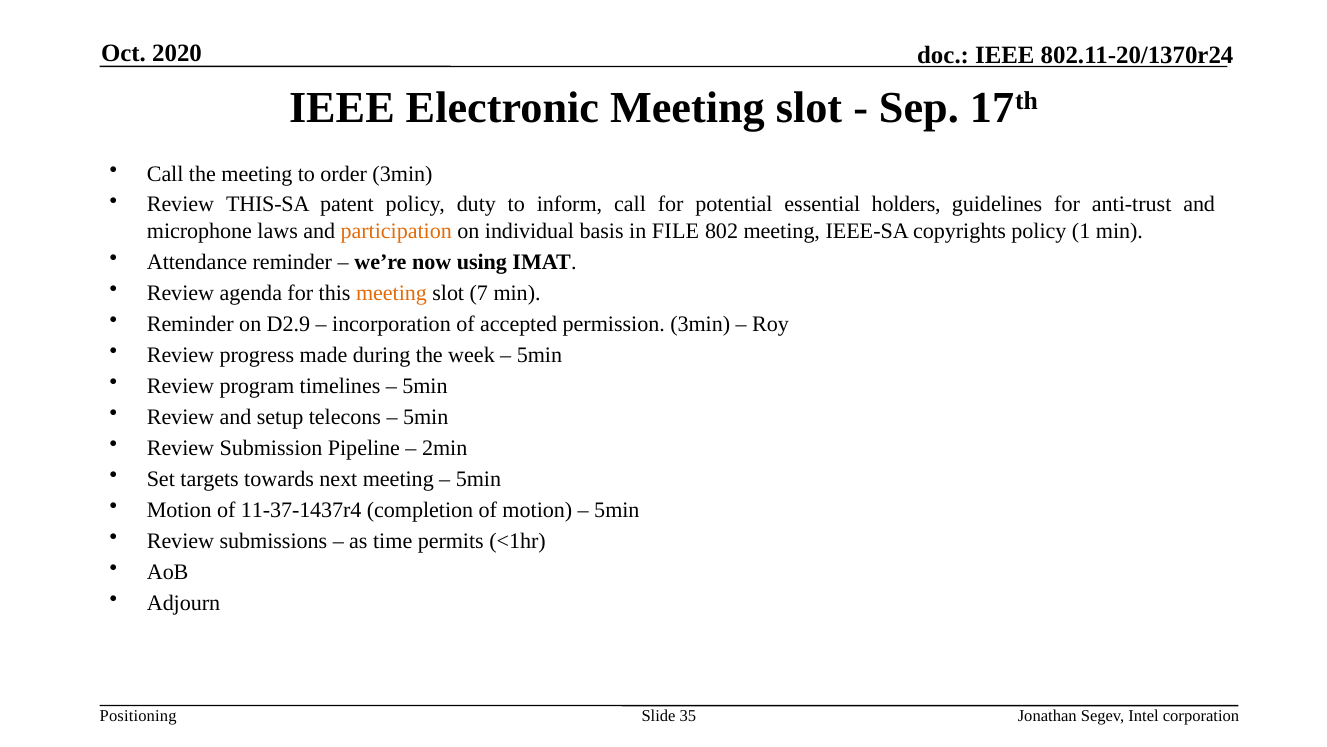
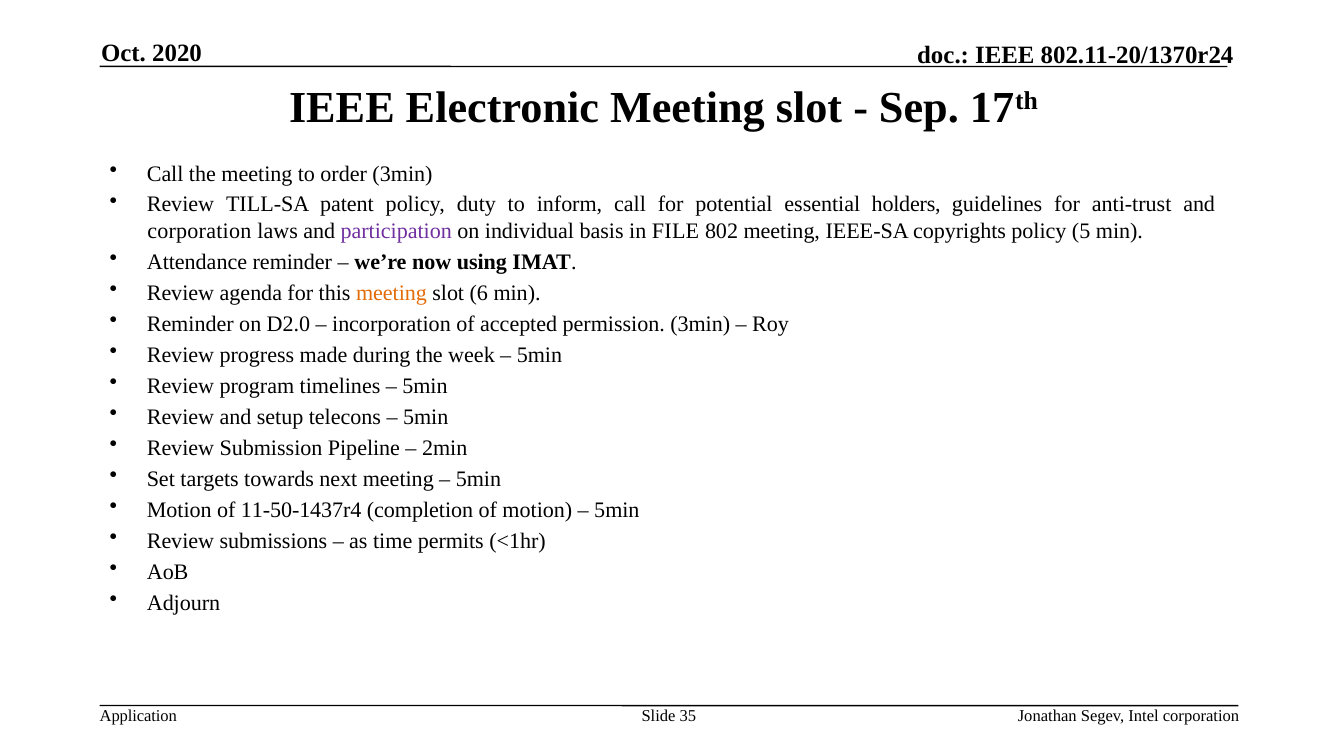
THIS-SA: THIS-SA -> TILL-SA
microphone at (199, 231): microphone -> corporation
participation colour: orange -> purple
1: 1 -> 5
7: 7 -> 6
D2.9: D2.9 -> D2.0
11-37-1437r4: 11-37-1437r4 -> 11-50-1437r4
Positioning: Positioning -> Application
